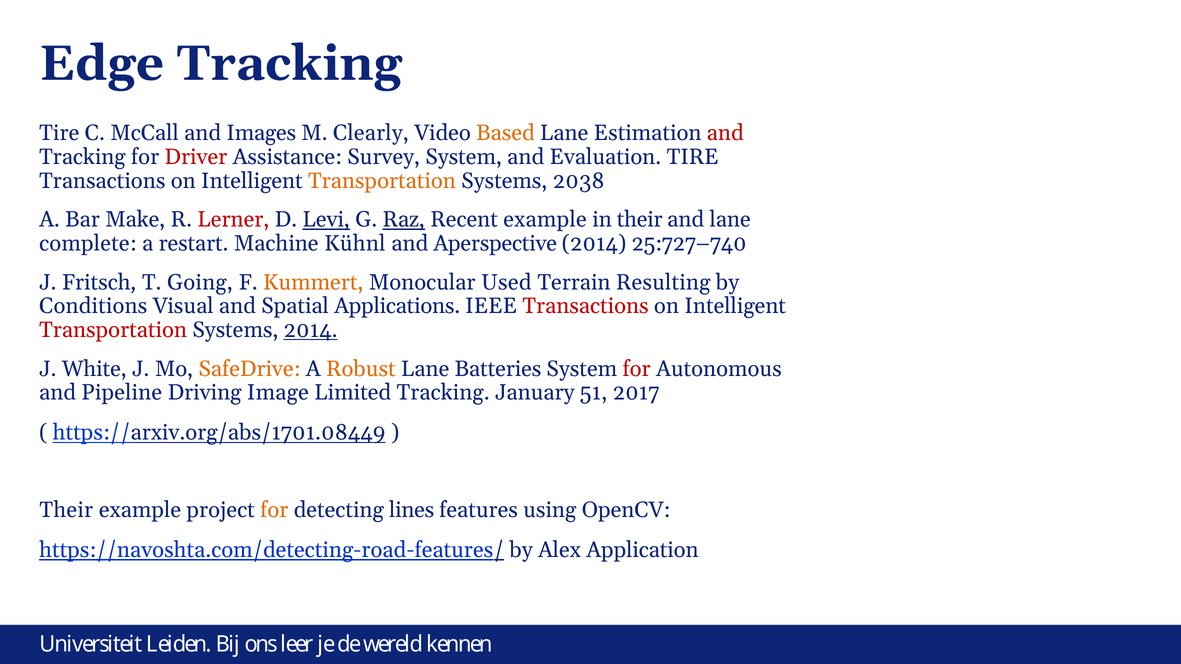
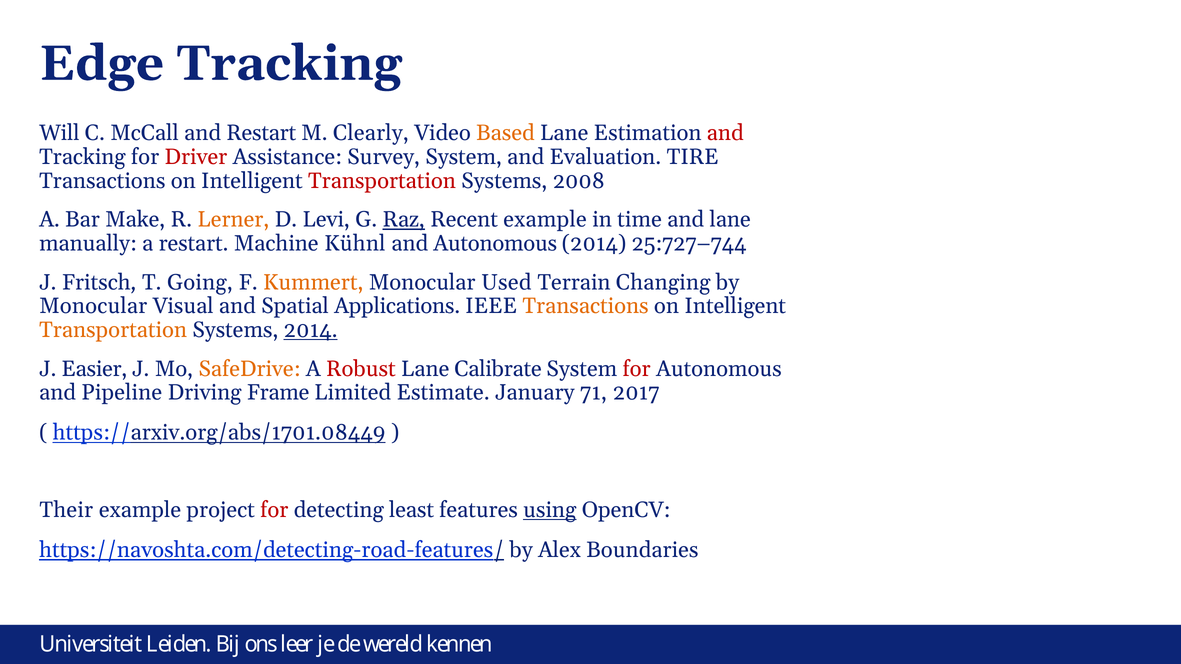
Tire at (59, 133): Tire -> Will
and Images: Images -> Restart
Transportation at (382, 181) colour: orange -> red
2038: 2038 -> 2008
Lerner colour: red -> orange
Levi underline: present -> none
in their: their -> time
complete: complete -> manually
and Aperspective: Aperspective -> Autonomous
25:727–740: 25:727–740 -> 25:727–744
Resulting: Resulting -> Changing
Conditions at (93, 306): Conditions -> Monocular
Transactions at (586, 306) colour: red -> orange
Transportation at (113, 330) colour: red -> orange
White: White -> Easier
Robust colour: orange -> red
Batteries: Batteries -> Calibrate
Image: Image -> Frame
Limited Tracking: Tracking -> Estimate
51: 51 -> 71
for at (274, 510) colour: orange -> red
lines: lines -> least
using underline: none -> present
Application: Application -> Boundaries
